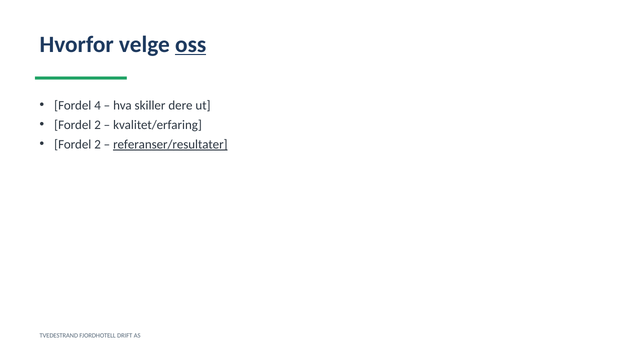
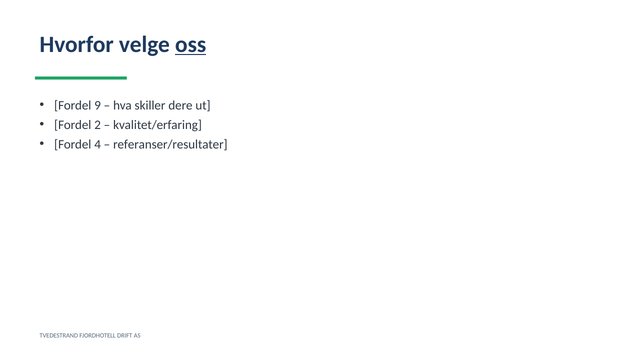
4: 4 -> 9
2 at (98, 144): 2 -> 4
referanser/resultater underline: present -> none
